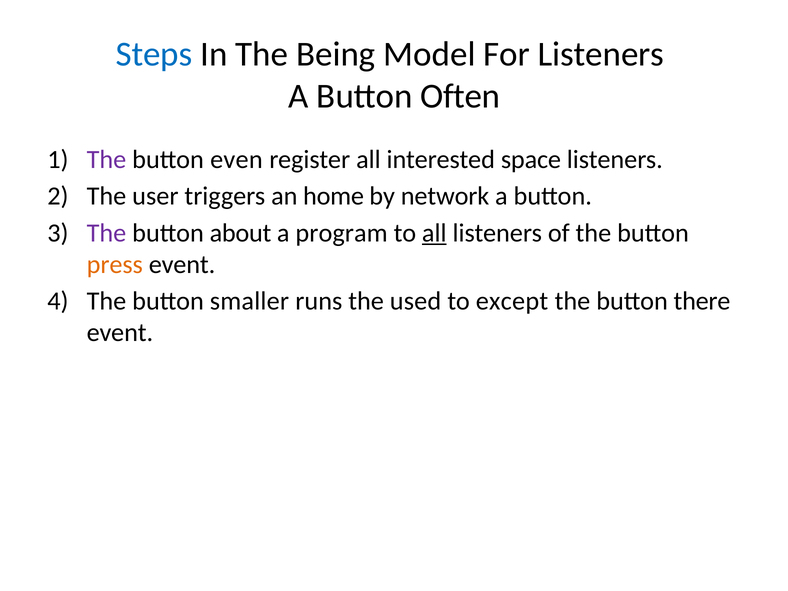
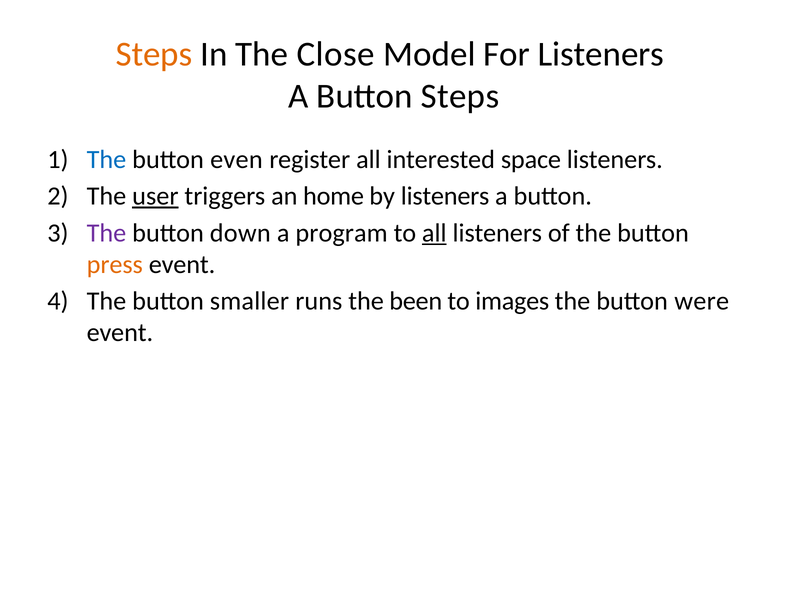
Steps at (154, 54) colour: blue -> orange
Being: Being -> Close
Button Often: Often -> Steps
The at (106, 159) colour: purple -> blue
user underline: none -> present
by network: network -> listeners
about: about -> down
used: used -> been
except: except -> images
there: there -> were
